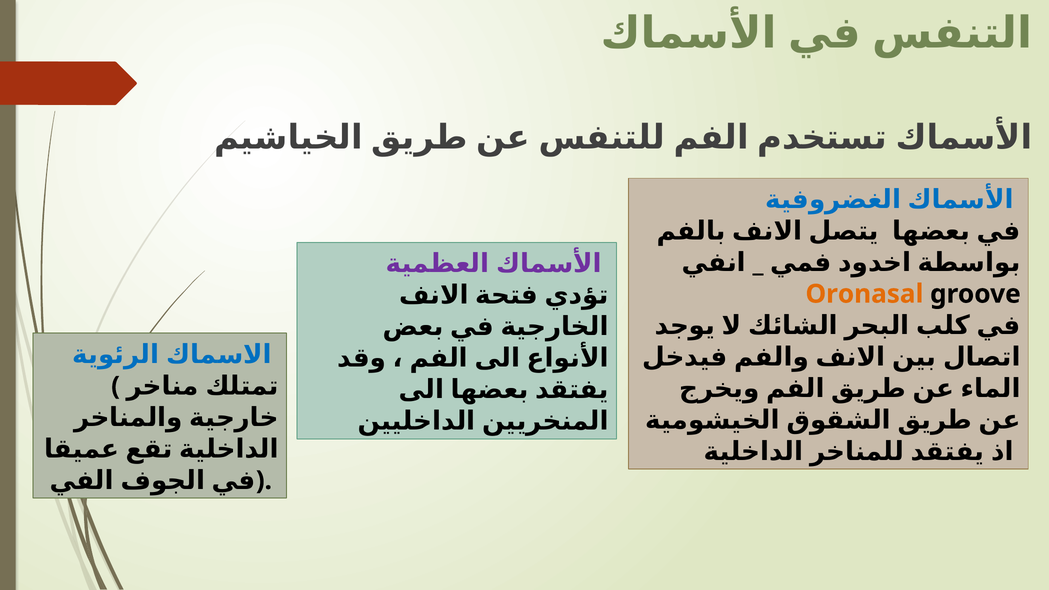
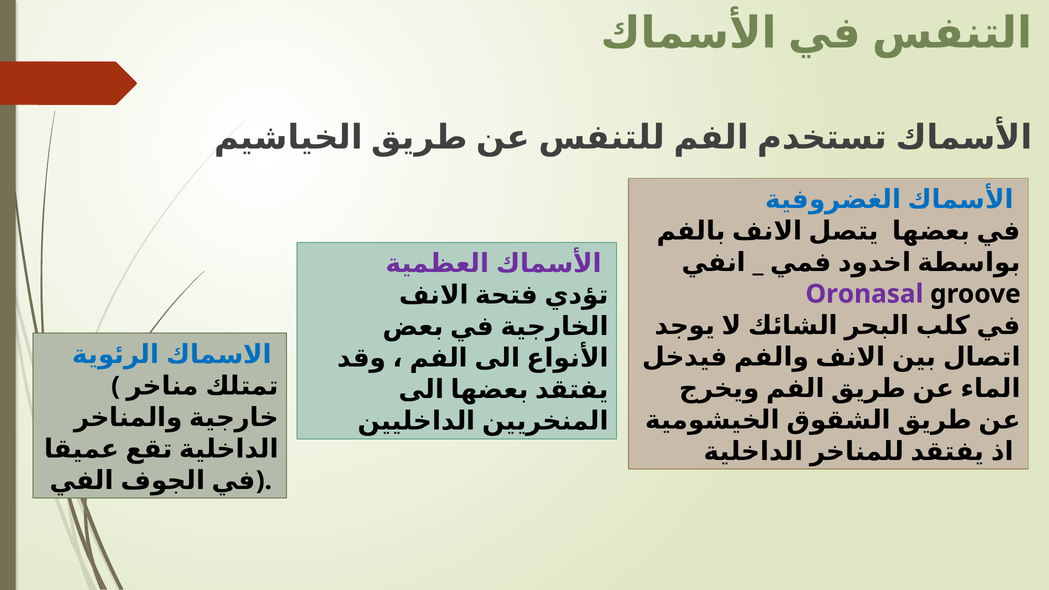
Oronasal colour: orange -> purple
